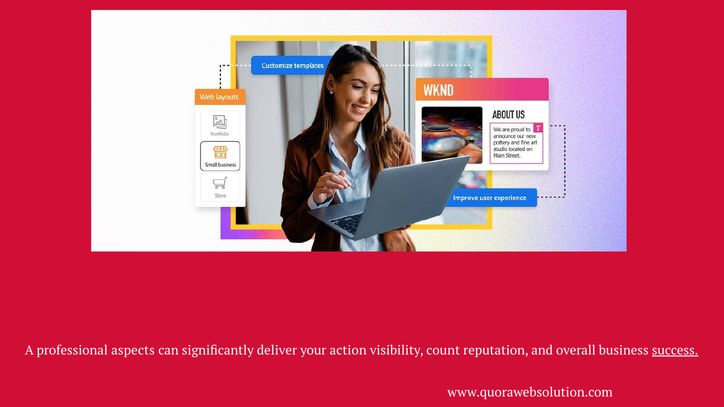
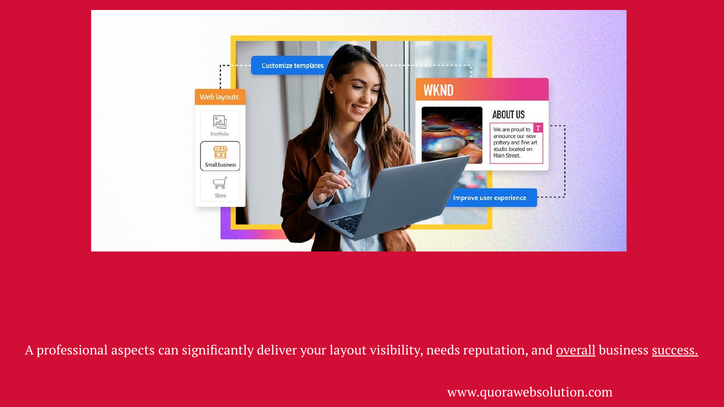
action: action -> layout
count: count -> needs
overall underline: none -> present
